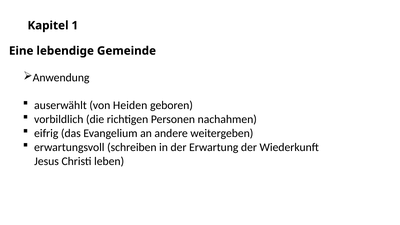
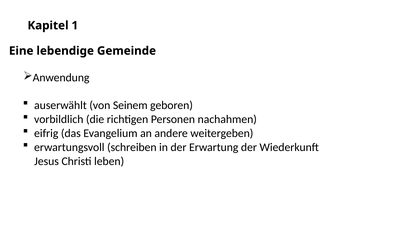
Heiden: Heiden -> Seinem
